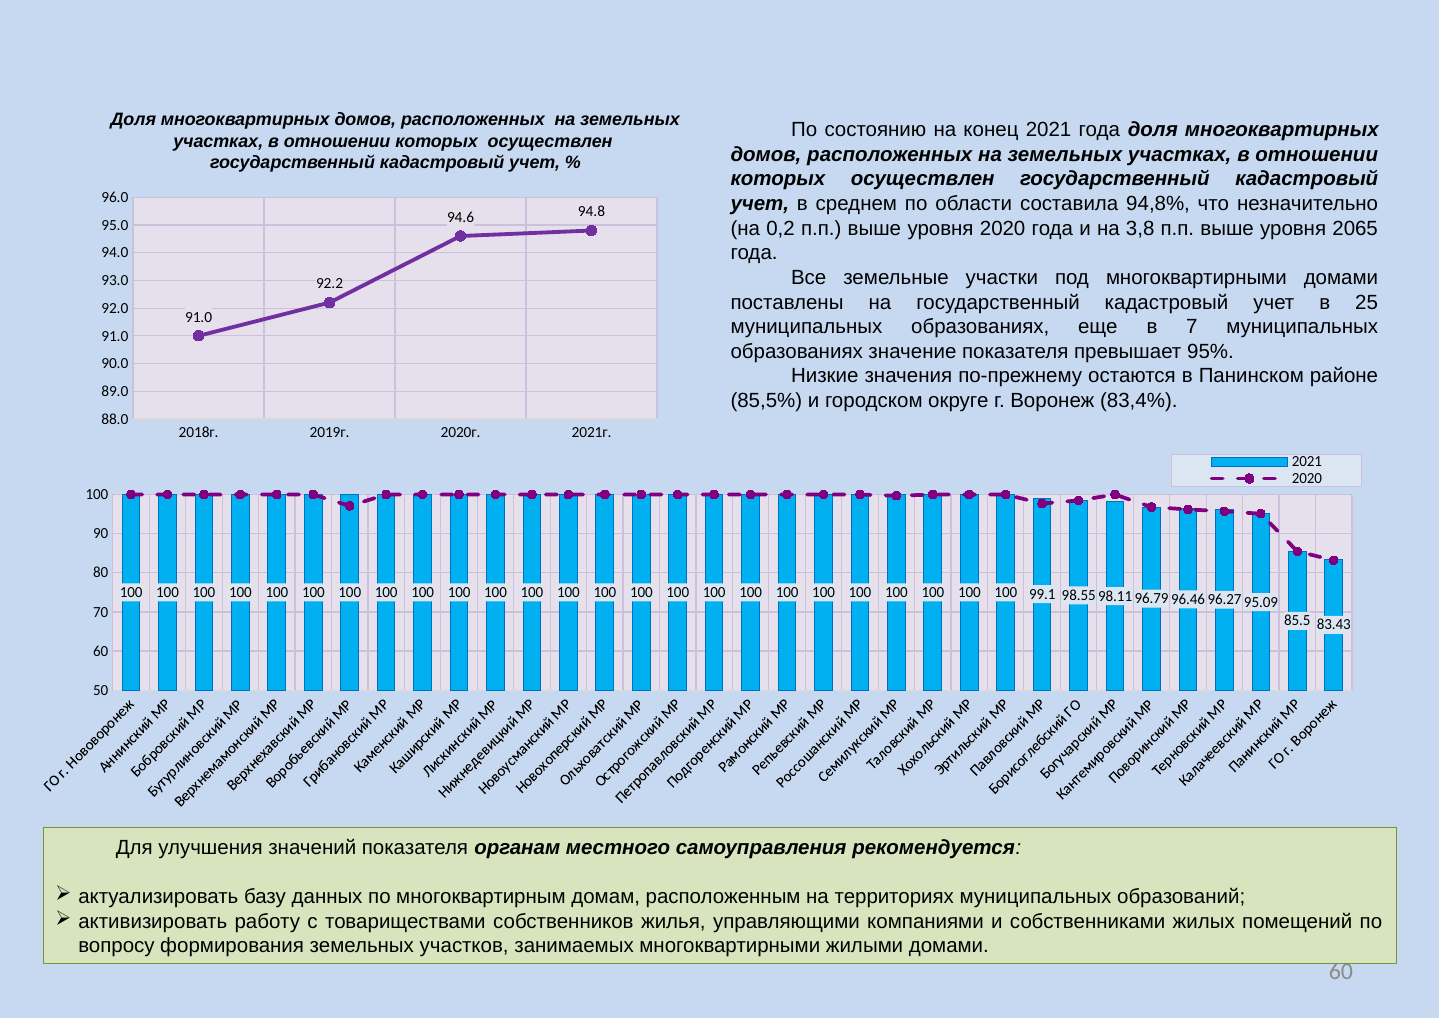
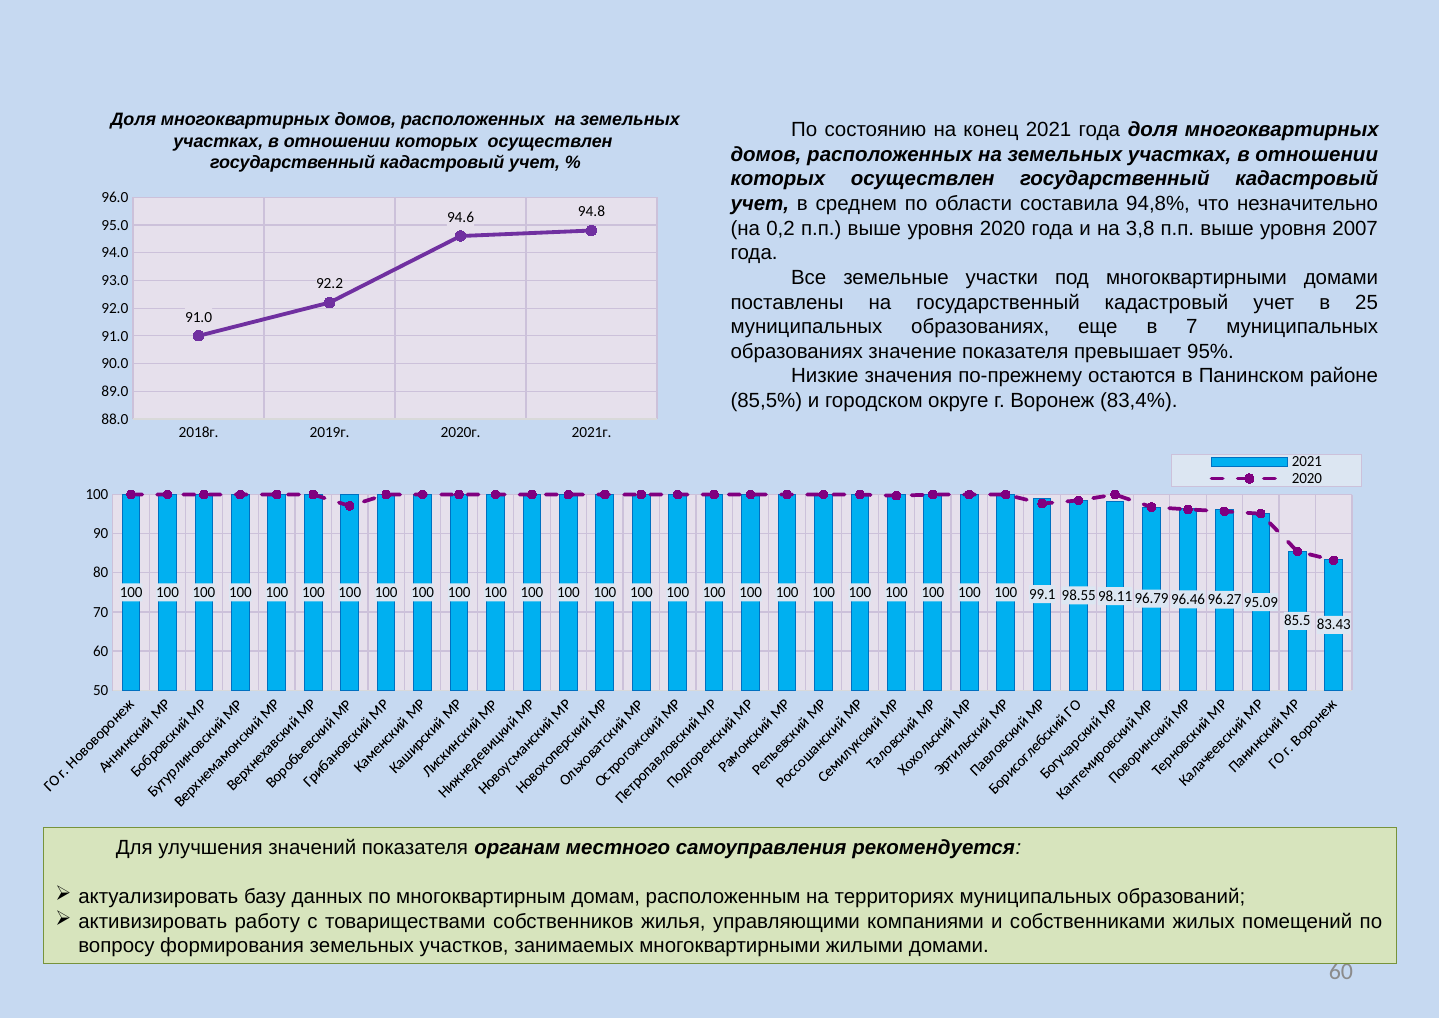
2065: 2065 -> 2007
